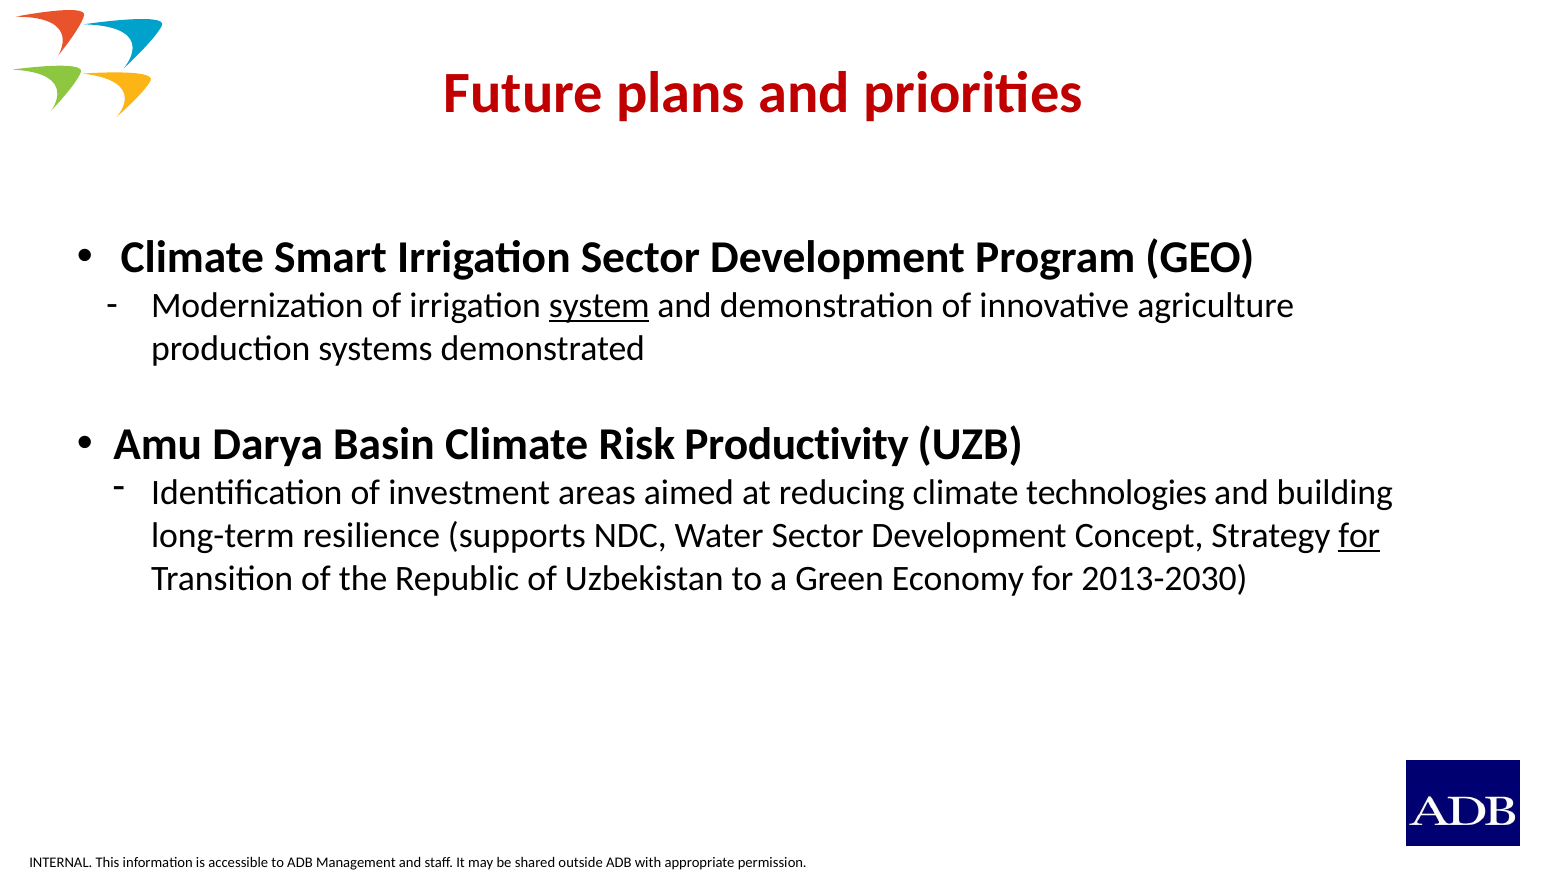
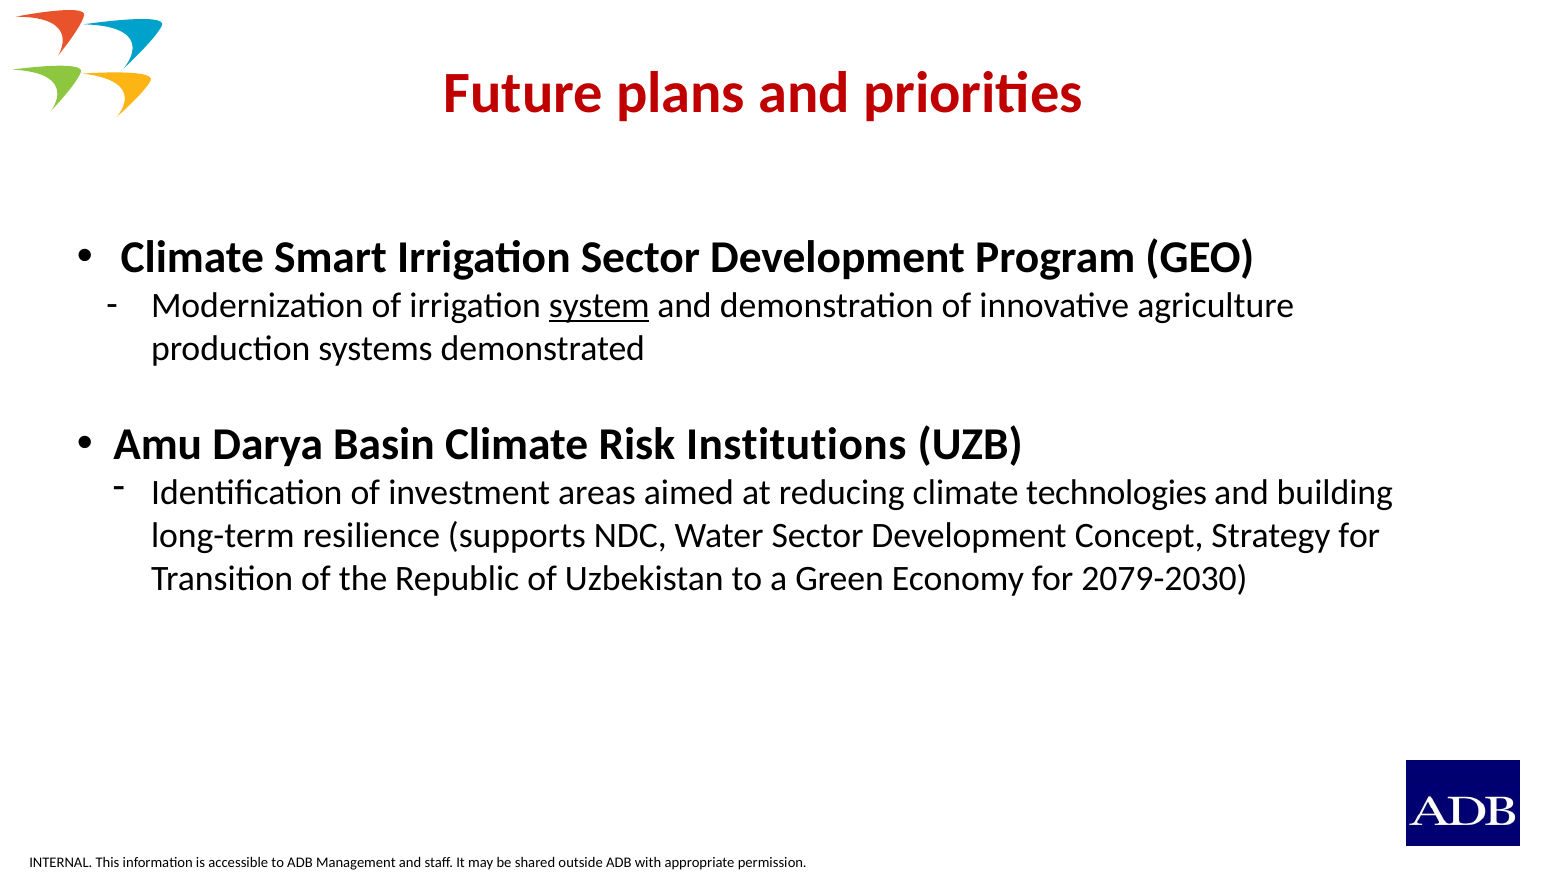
Productivity: Productivity -> Institutions
for at (1359, 535) underline: present -> none
2013-2030: 2013-2030 -> 2079-2030
